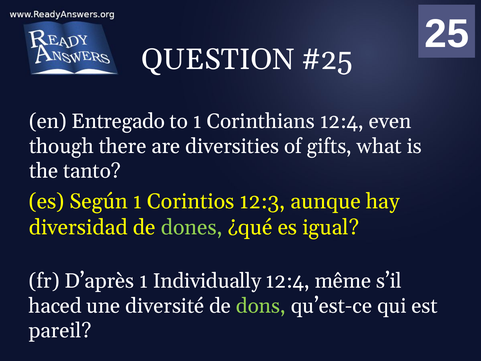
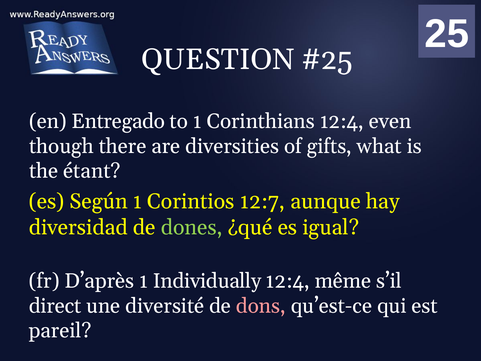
tanto: tanto -> étant
12:3: 12:3 -> 12:7
haced: haced -> direct
dons colour: light green -> pink
